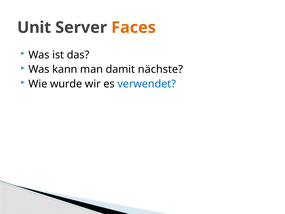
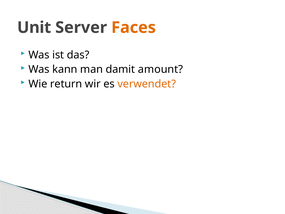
nächste: nächste -> amount
wurde: wurde -> return
verwendet colour: blue -> orange
